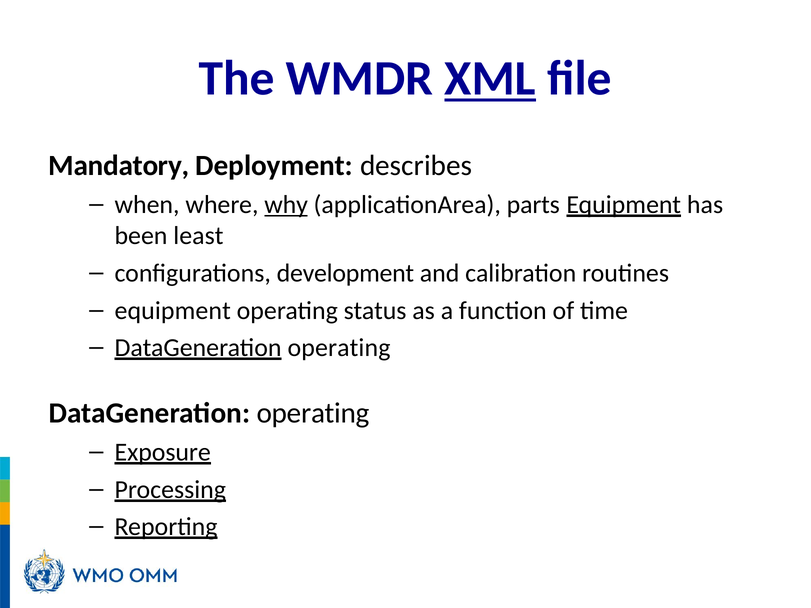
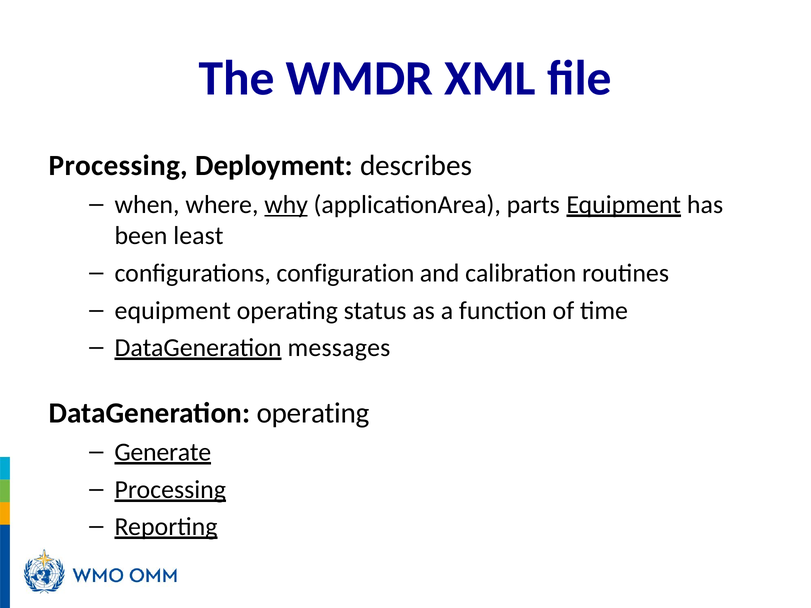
XML underline: present -> none
Mandatory at (119, 166): Mandatory -> Processing
development: development -> configuration
operating at (339, 348): operating -> messages
Exposure: Exposure -> Generate
